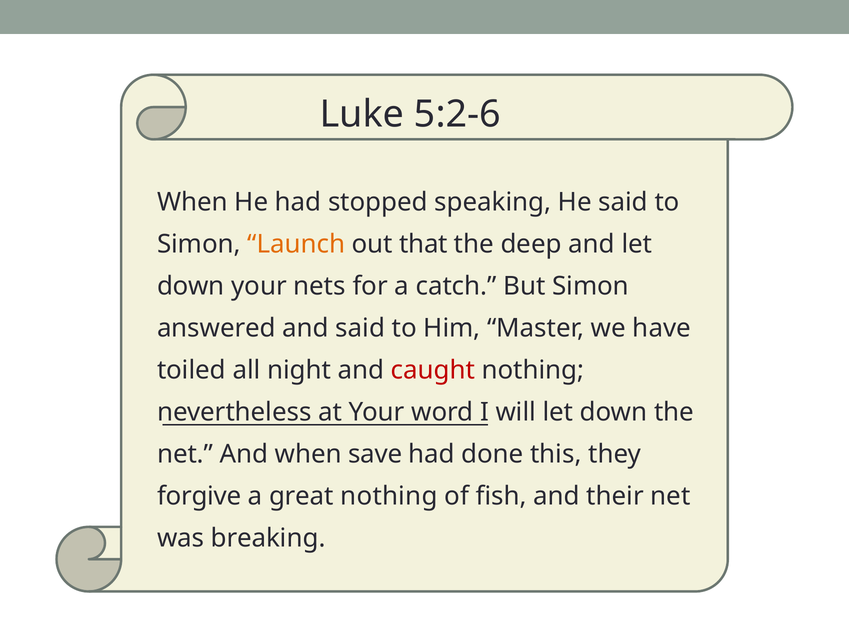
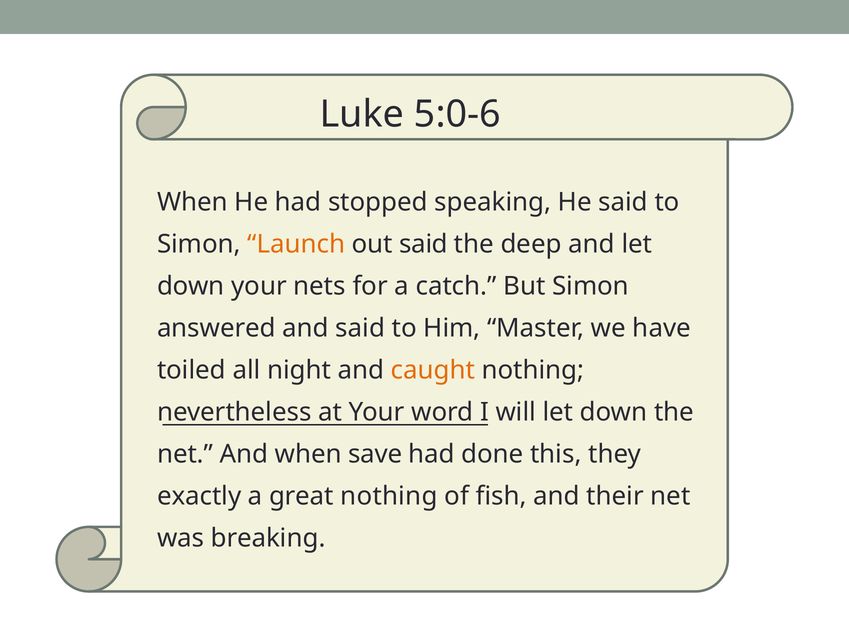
5:2-6: 5:2-6 -> 5:0-6
out that: that -> said
caught colour: red -> orange
forgive: forgive -> exactly
